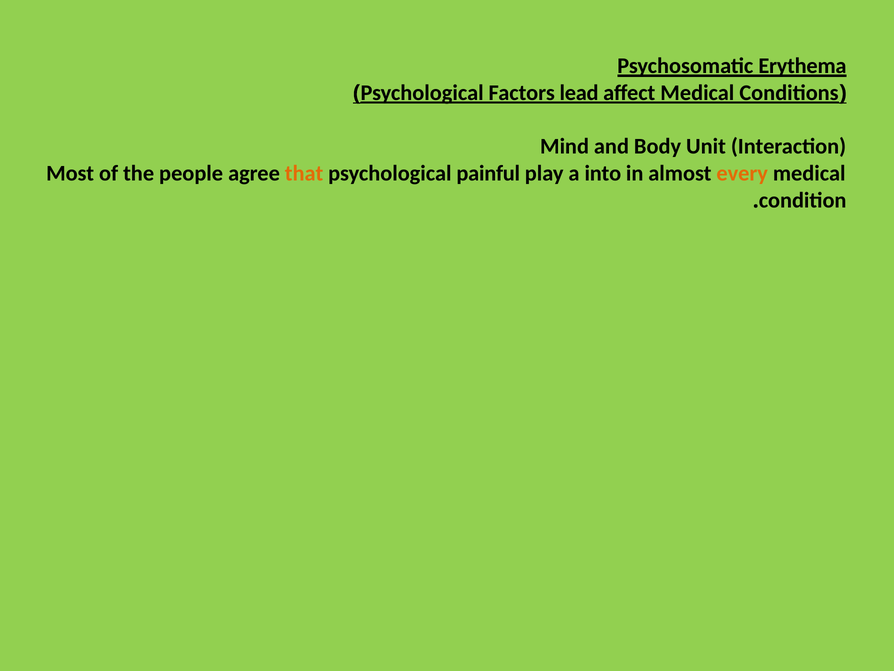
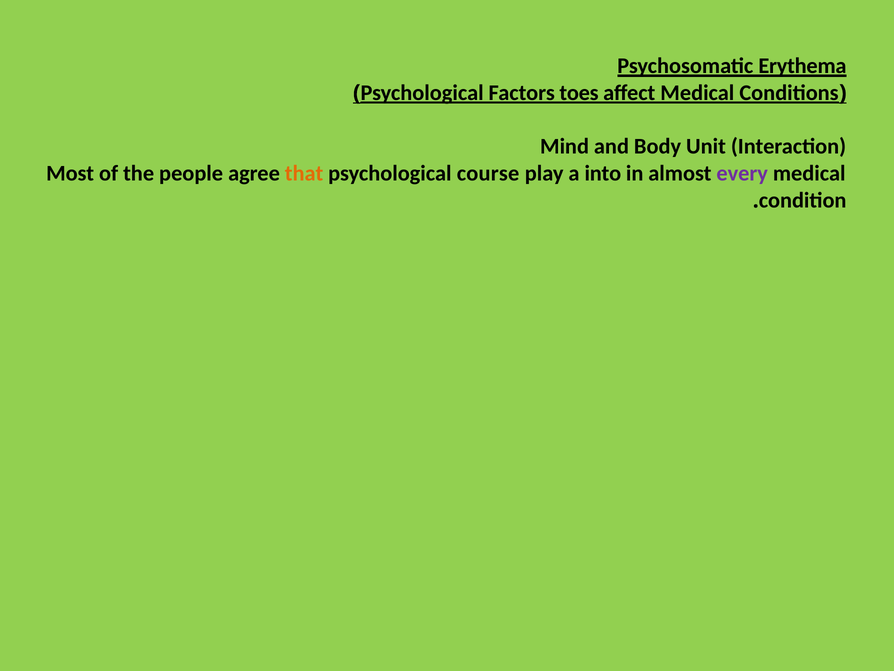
lead: lead -> toes
painful: painful -> course
every colour: orange -> purple
